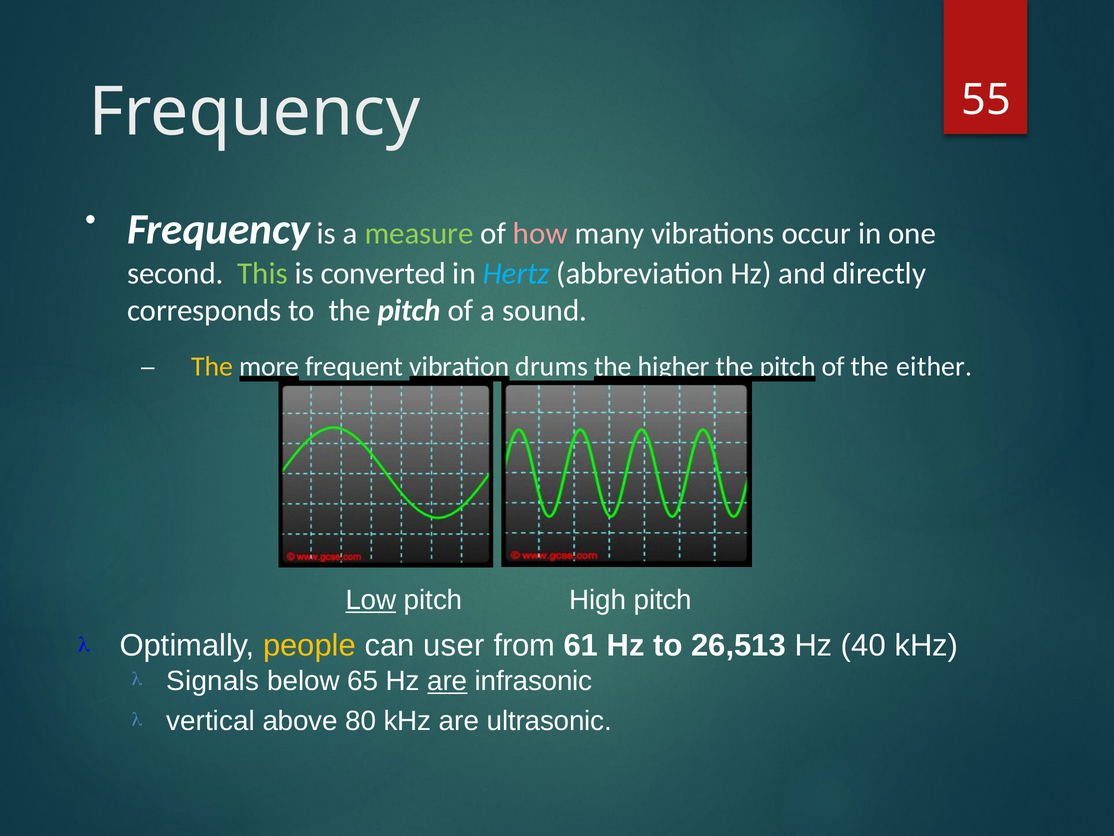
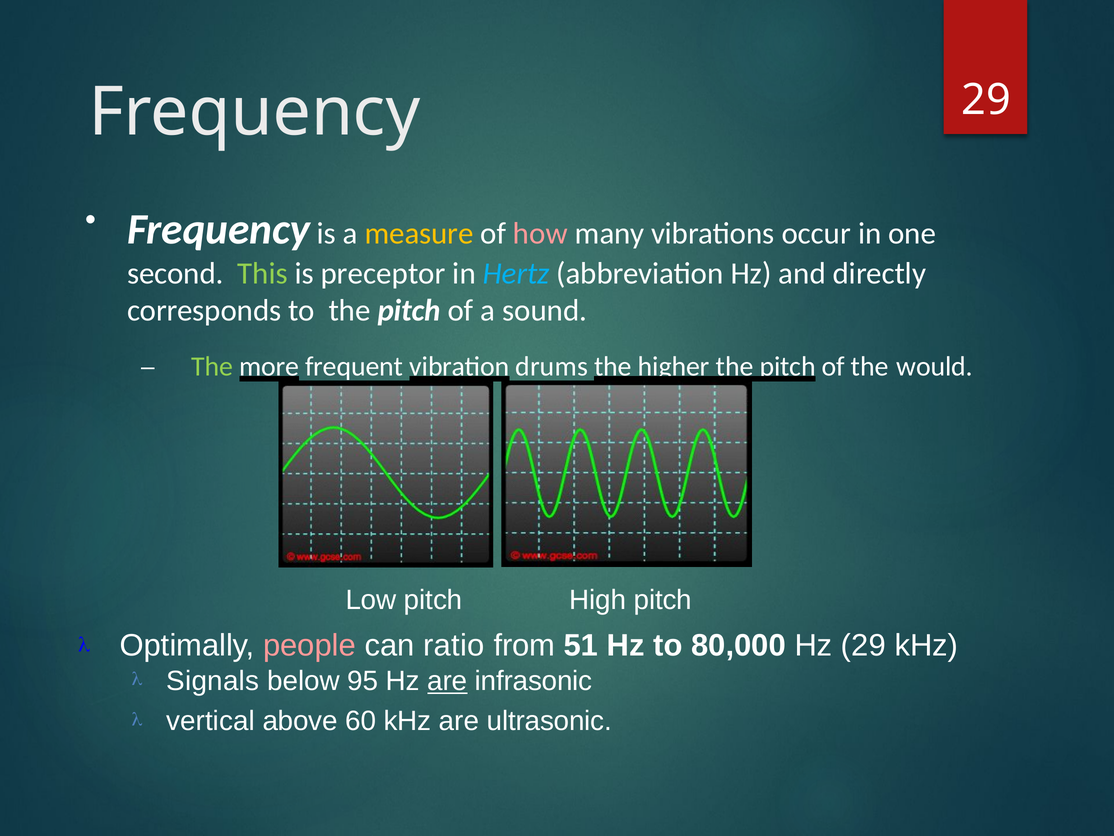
Frequency 55: 55 -> 29
measure colour: light green -> yellow
converted: converted -> preceptor
The at (212, 366) colour: yellow -> light green
either: either -> would
Low underline: present -> none
people colour: yellow -> pink
user: user -> ratio
61: 61 -> 51
26,513: 26,513 -> 80,000
Hz 40: 40 -> 29
65: 65 -> 95
80: 80 -> 60
